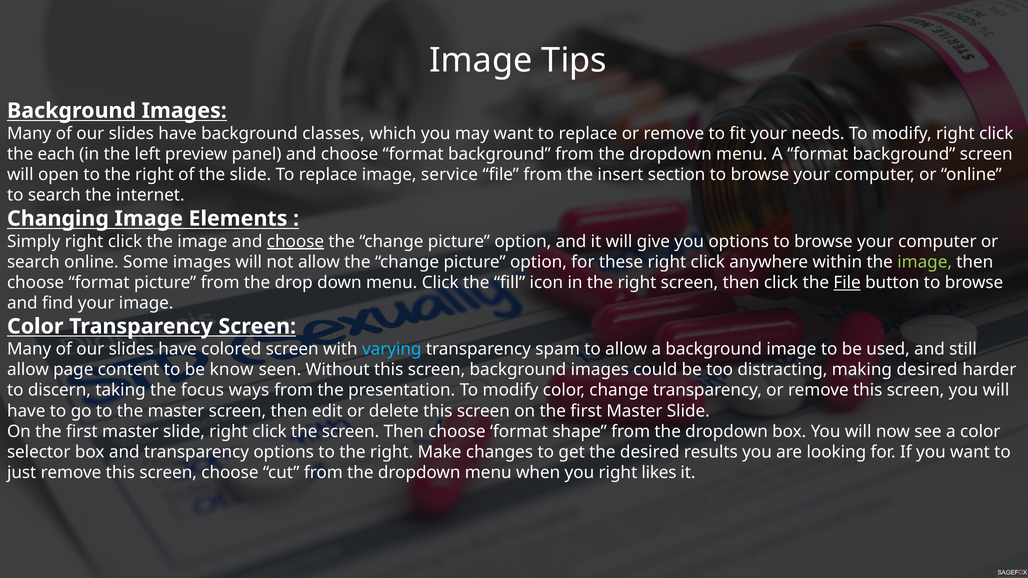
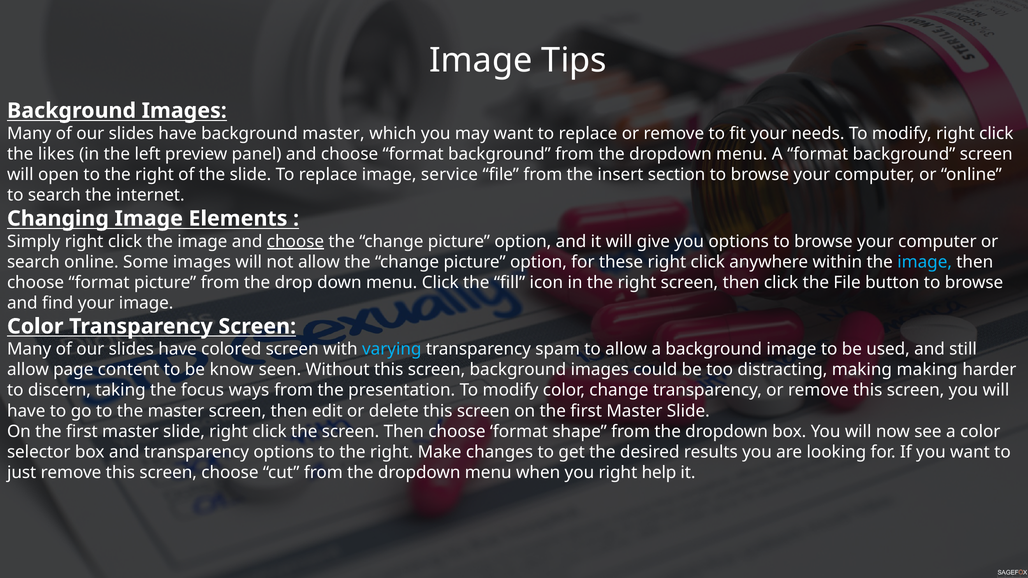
background classes: classes -> master
each: each -> likes
image at (925, 262) colour: light green -> light blue
File at (847, 283) underline: present -> none
making desired: desired -> making
likes: likes -> help
